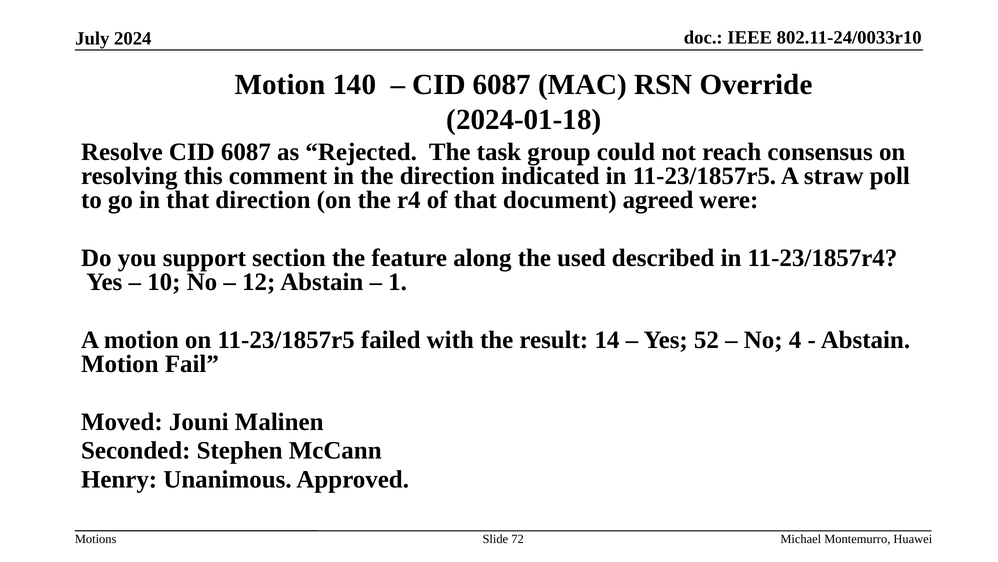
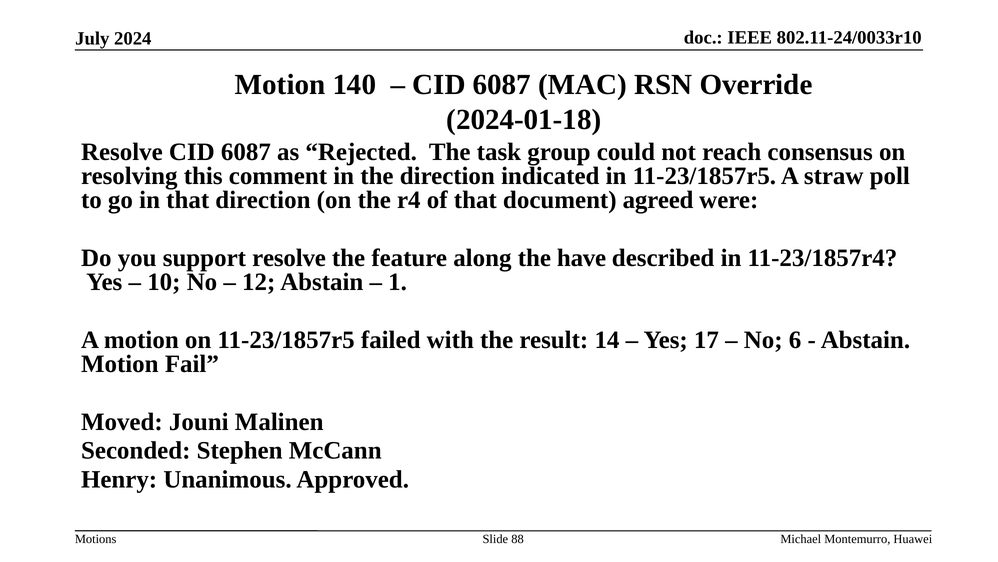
support section: section -> resolve
used: used -> have
52: 52 -> 17
4: 4 -> 6
72: 72 -> 88
